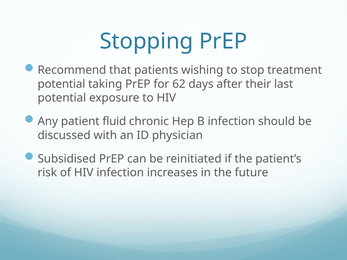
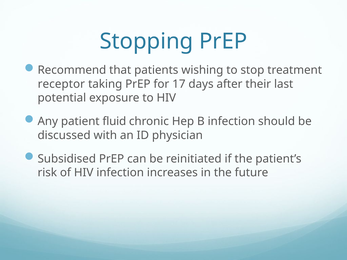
potential at (61, 84): potential -> receptor
62: 62 -> 17
